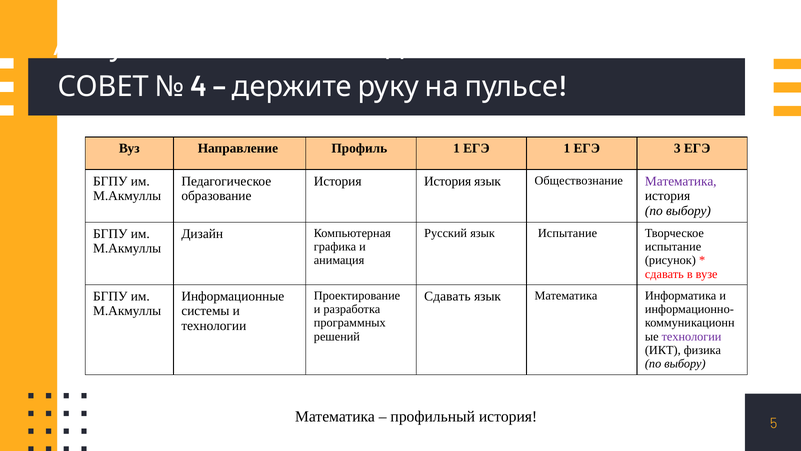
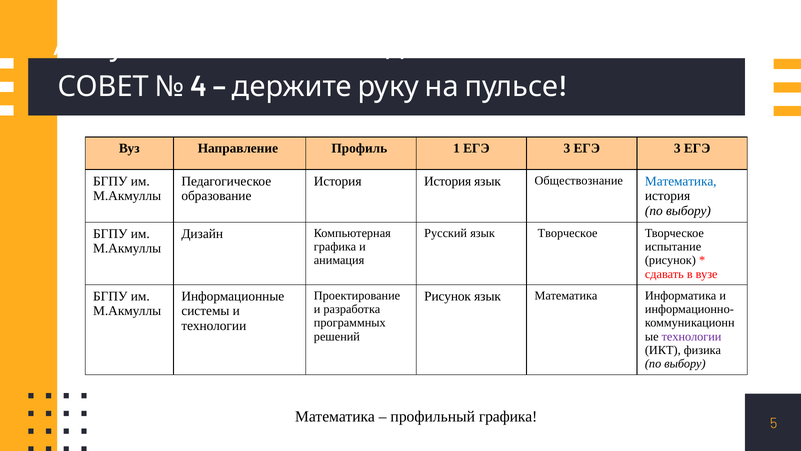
1 ЕГЭ 1: 1 -> 3
Математика at (681, 181) colour: purple -> blue
язык Испытание: Испытание -> Творческое
Сдавать at (447, 296): Сдавать -> Рисунок
профильный история: история -> графика
